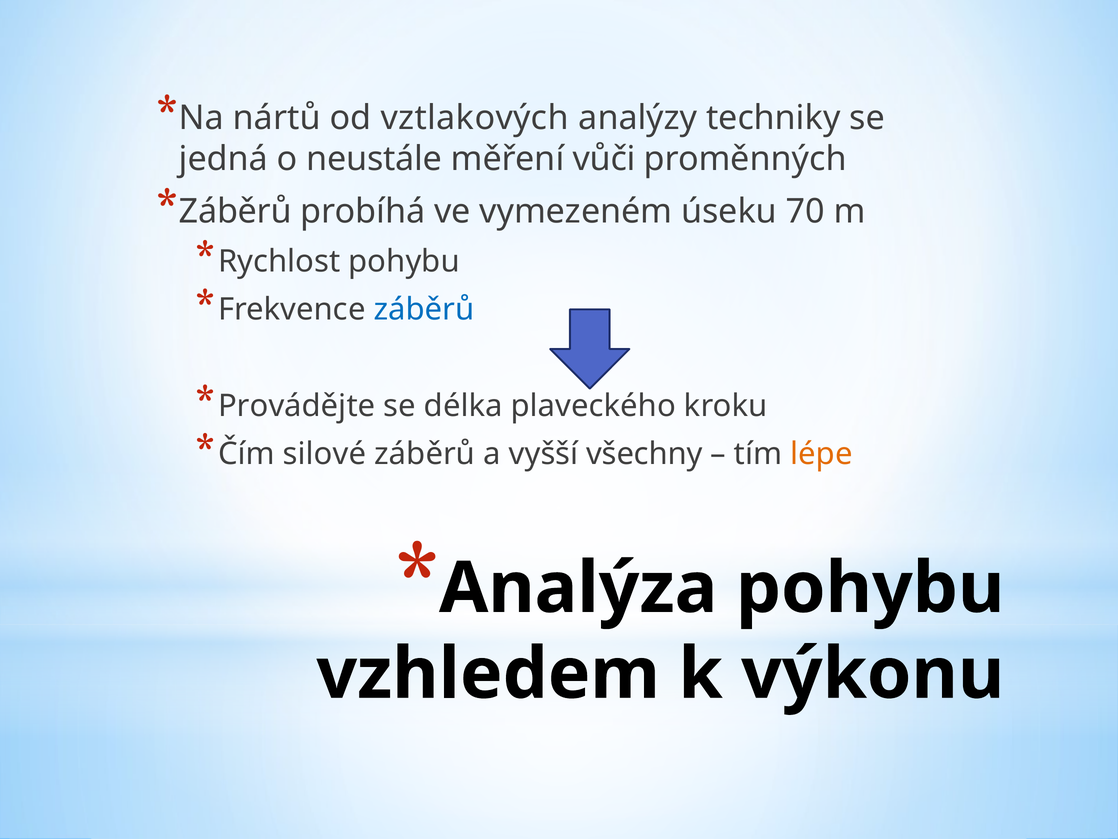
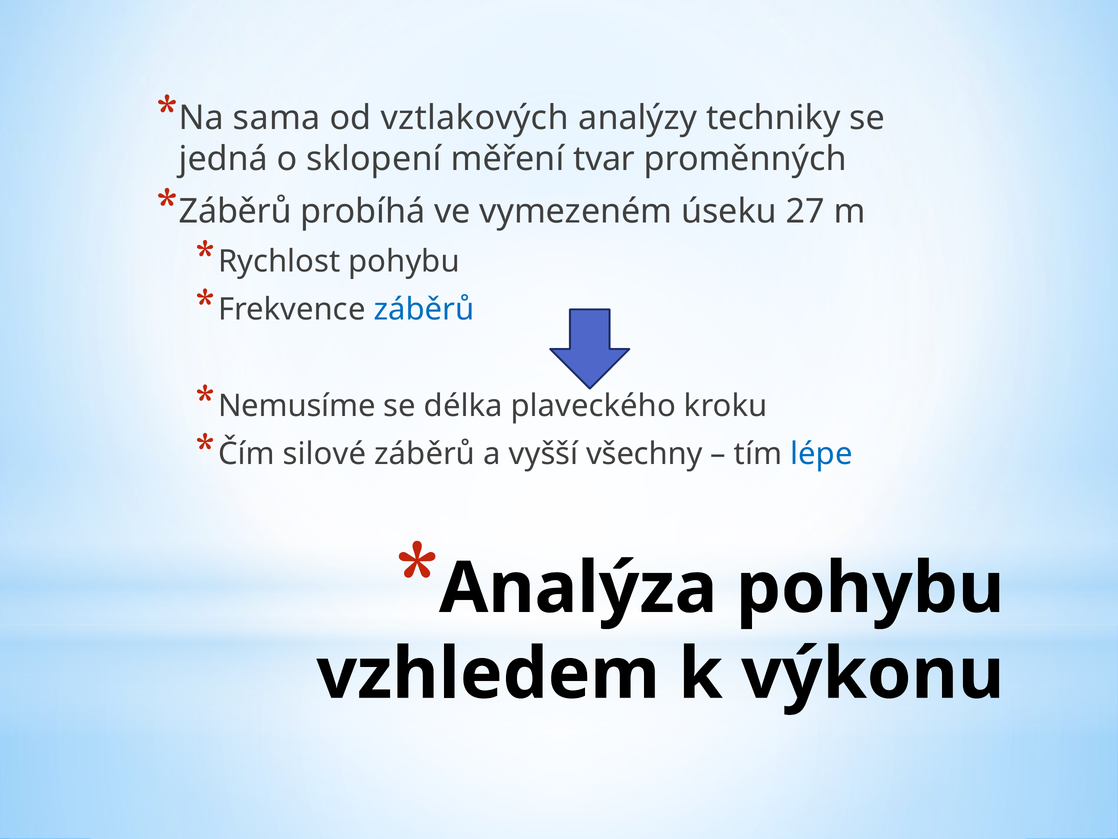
nártů: nártů -> sama
neustále: neustále -> sklopení
vůči: vůči -> tvar
70: 70 -> 27
Provádějte: Provádějte -> Nemusíme
lépe colour: orange -> blue
